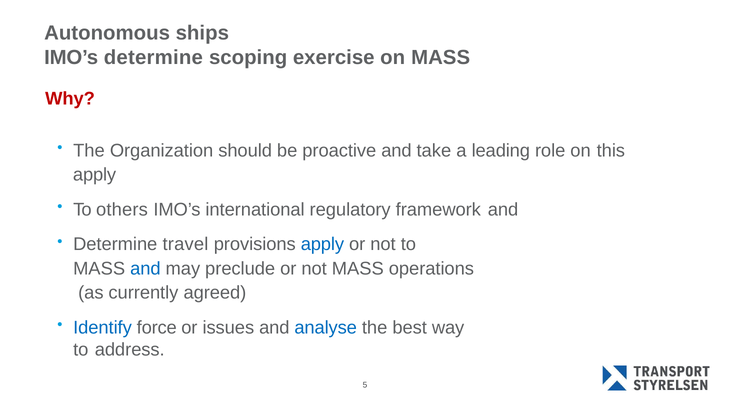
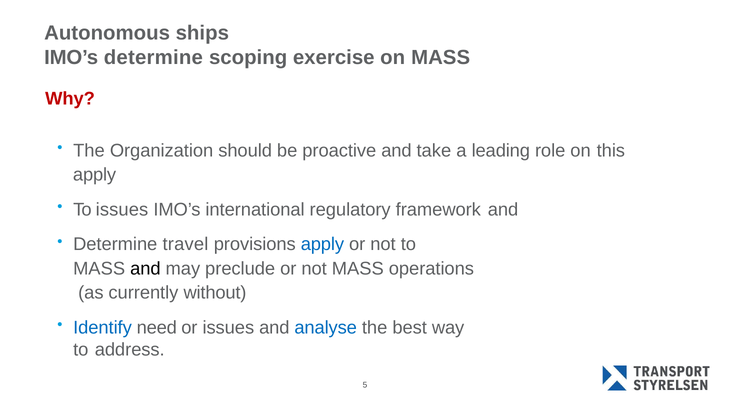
To others: others -> issues
and at (145, 268) colour: blue -> black
agreed: agreed -> without
force: force -> need
